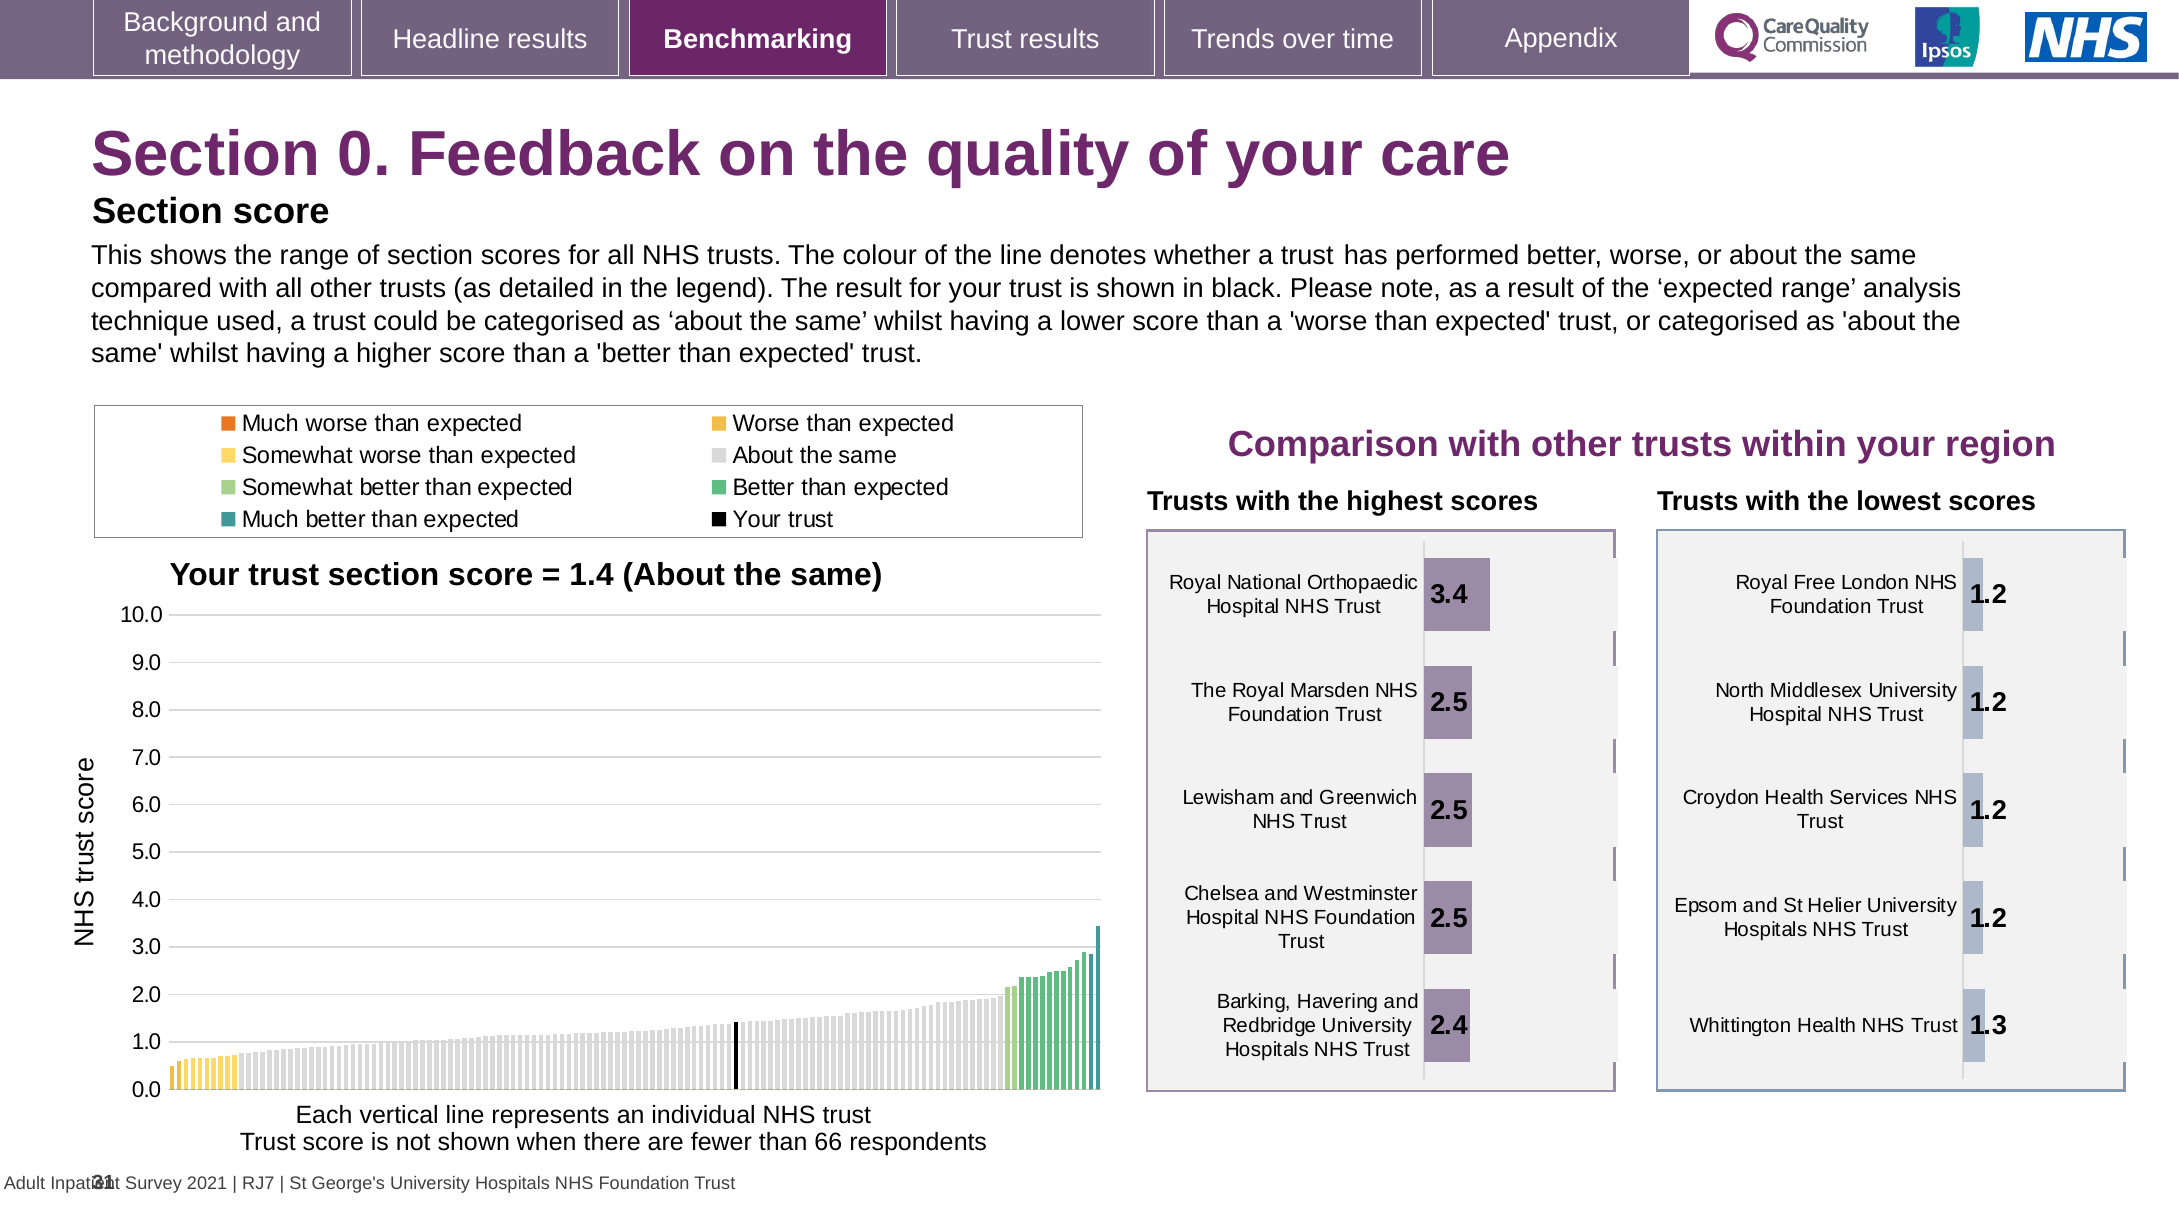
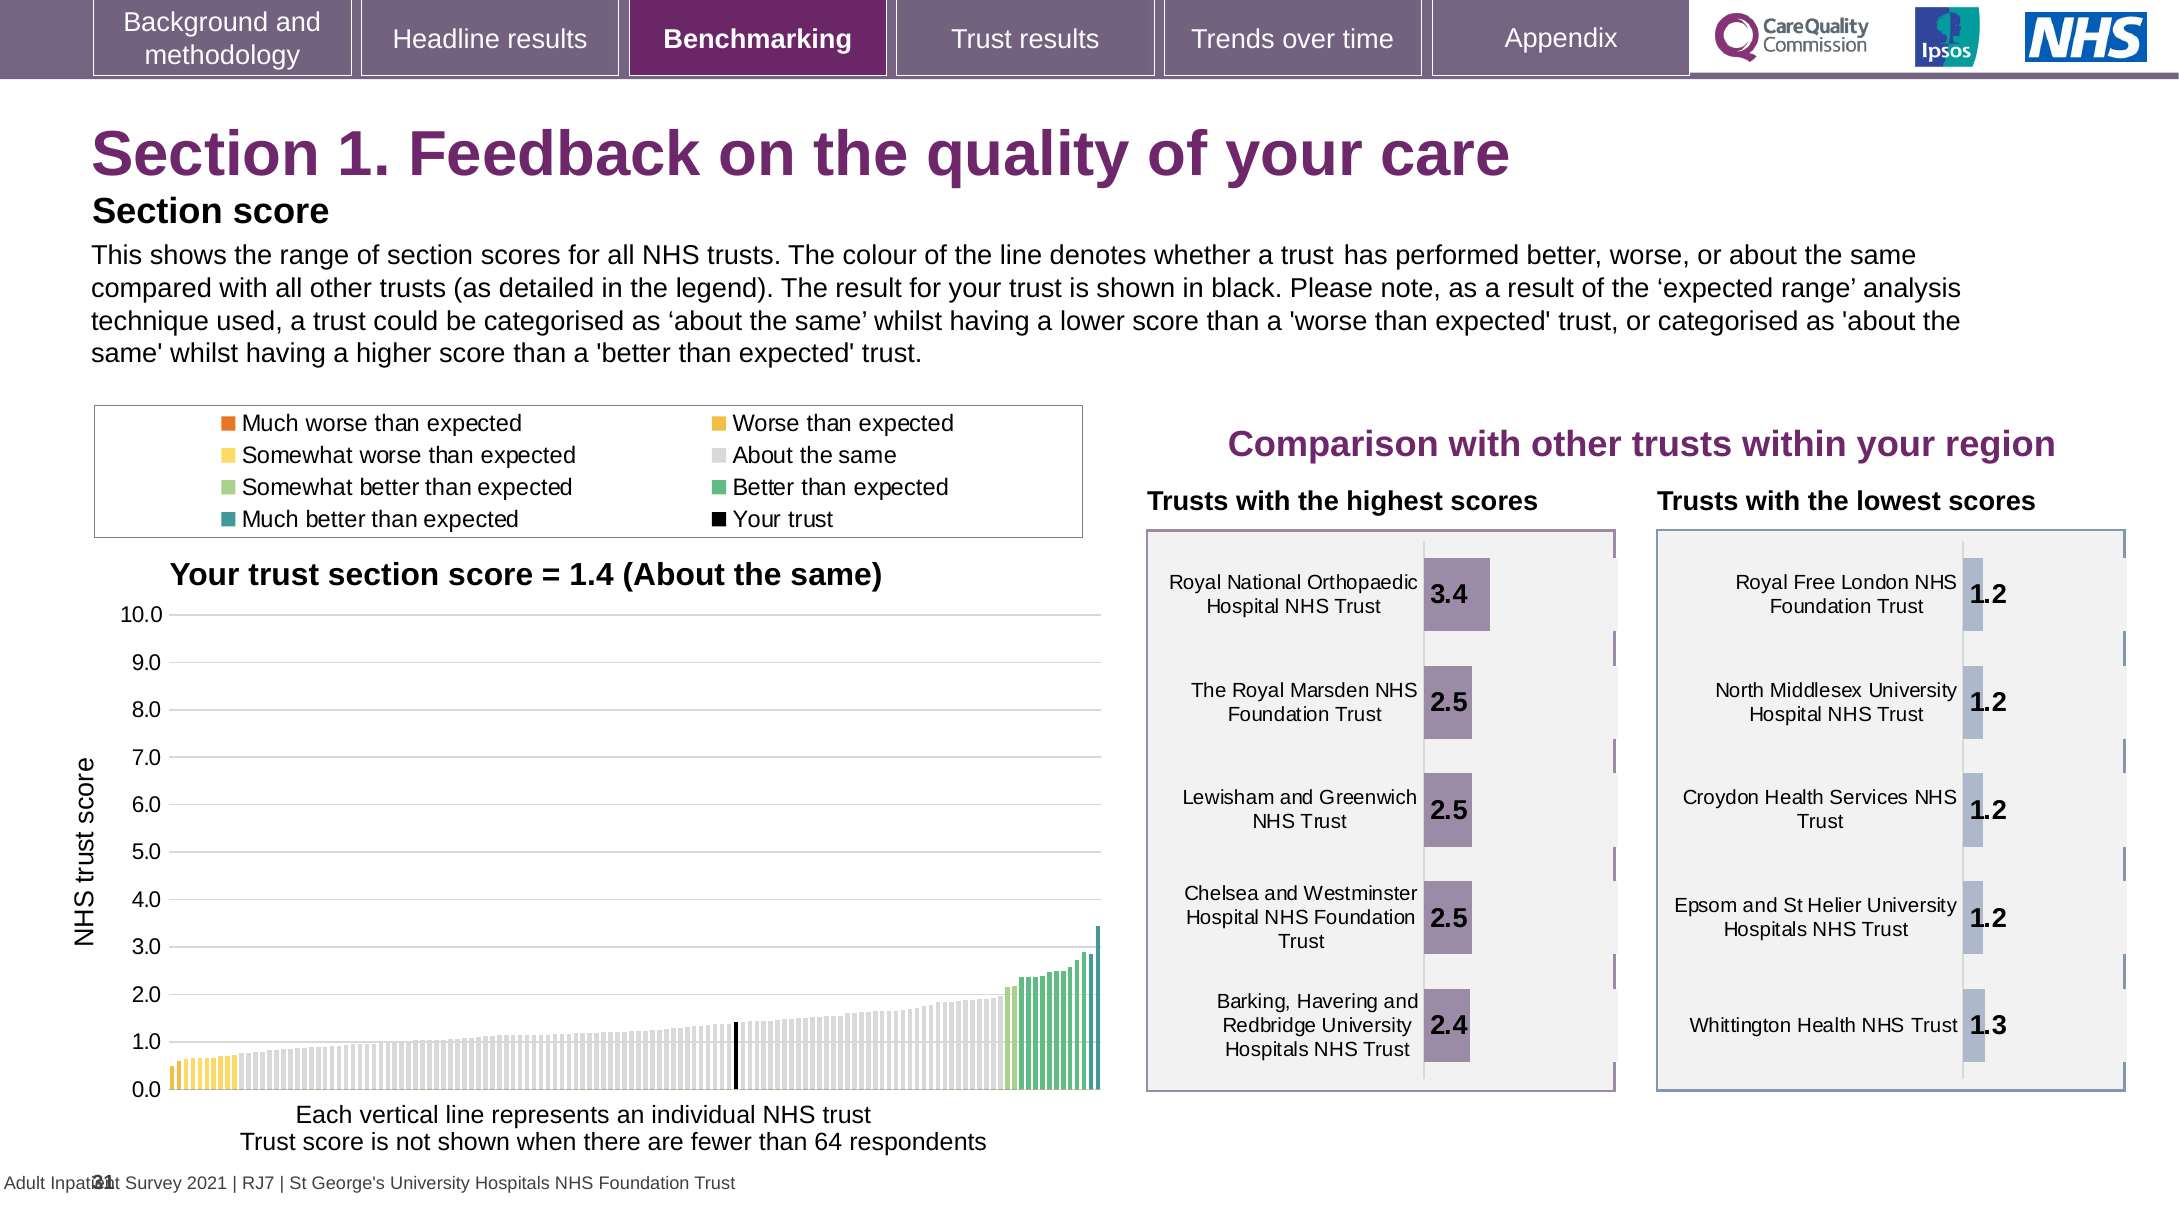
0: 0 -> 1
66: 66 -> 64
